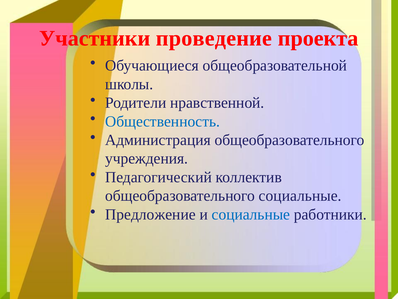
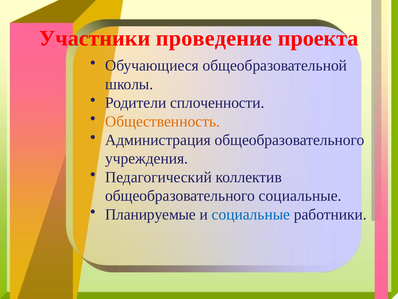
нравственной: нравственной -> сплоченности
Общественность colour: blue -> orange
Предложение: Предложение -> Планируемые
